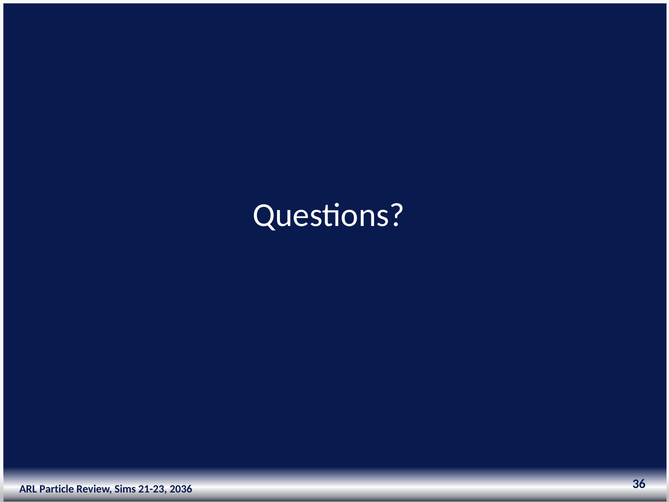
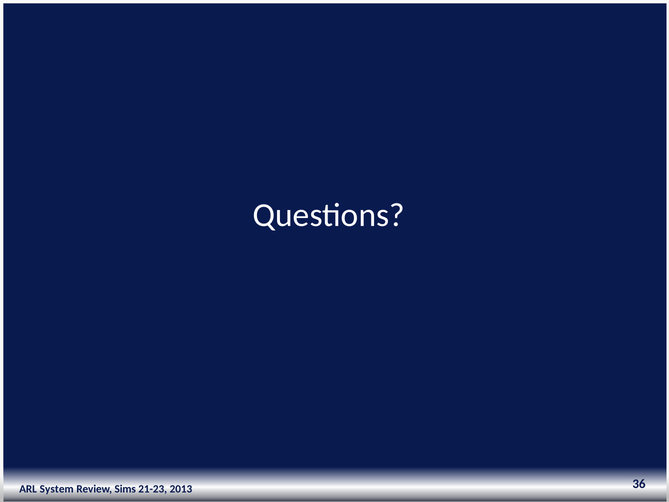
Particle: Particle -> System
2036: 2036 -> 2013
